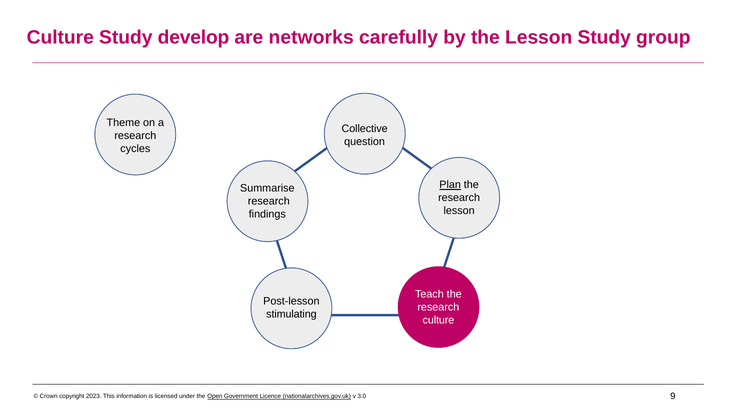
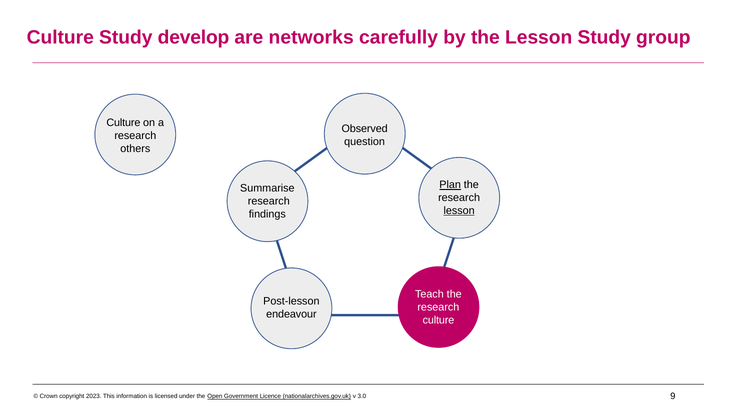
Theme at (123, 123): Theme -> Culture
Collective: Collective -> Observed
cycles: cycles -> others
lesson at (459, 211) underline: none -> present
stimulating: stimulating -> endeavour
